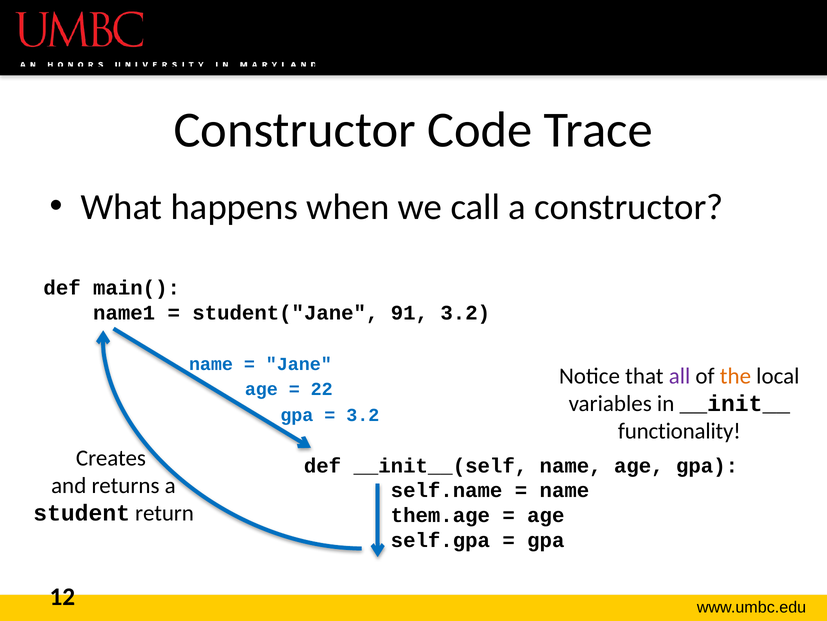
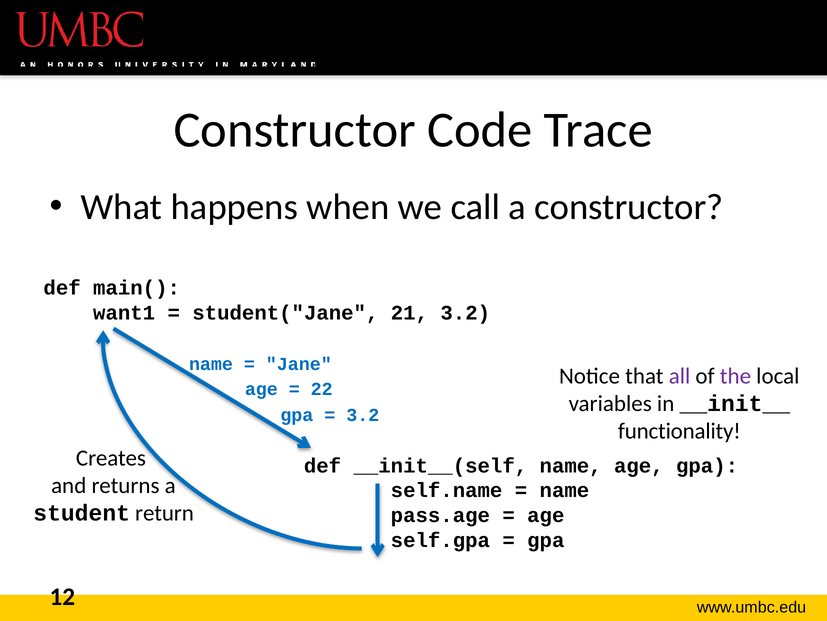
name1: name1 -> want1
91: 91 -> 21
the colour: orange -> purple
them.age: them.age -> pass.age
